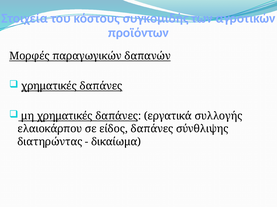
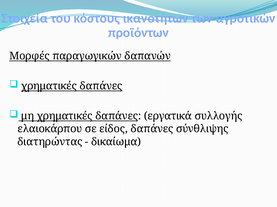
συγκομιδής: συγκομιδής -> ικανοτήτων
